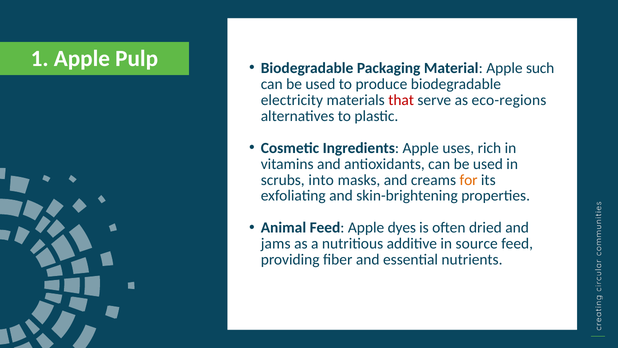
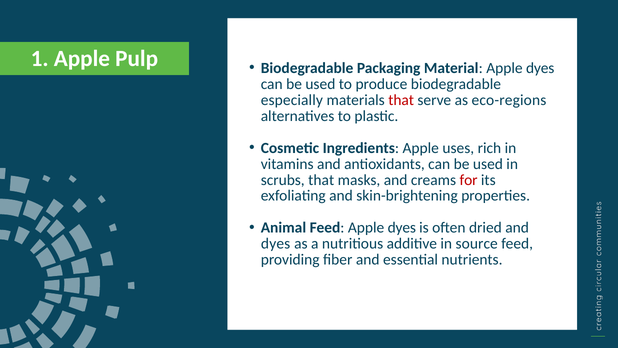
Material Apple such: such -> dyes
electricity: electricity -> especially
scrubs into: into -> that
for colour: orange -> red
jams at (276, 244): jams -> dyes
